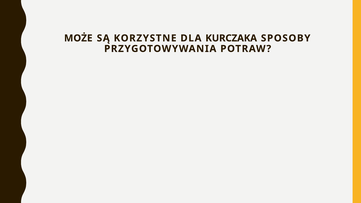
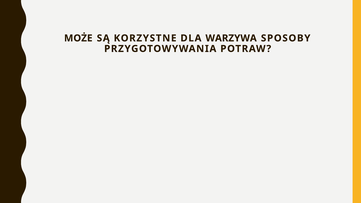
KURCZAKA: KURCZAKA -> WARZYWA
